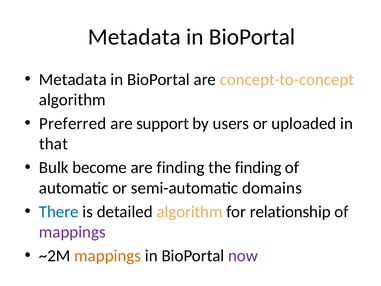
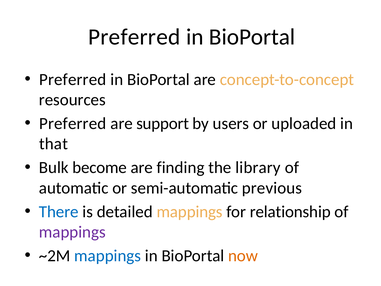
Metadata at (134, 37): Metadata -> Preferred
Metadata at (73, 79): Metadata -> Preferred
algorithm at (72, 100): algorithm -> resources
the finding: finding -> library
domains: domains -> previous
detailed algorithm: algorithm -> mappings
mappings at (108, 256) colour: orange -> blue
now colour: purple -> orange
